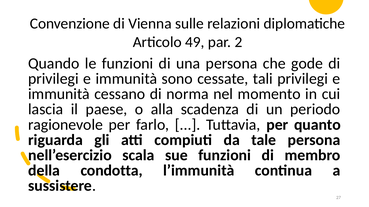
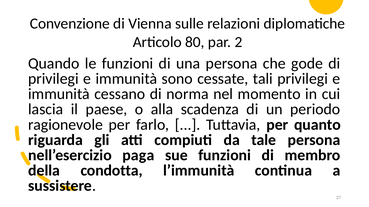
49: 49 -> 80
scala: scala -> paga
